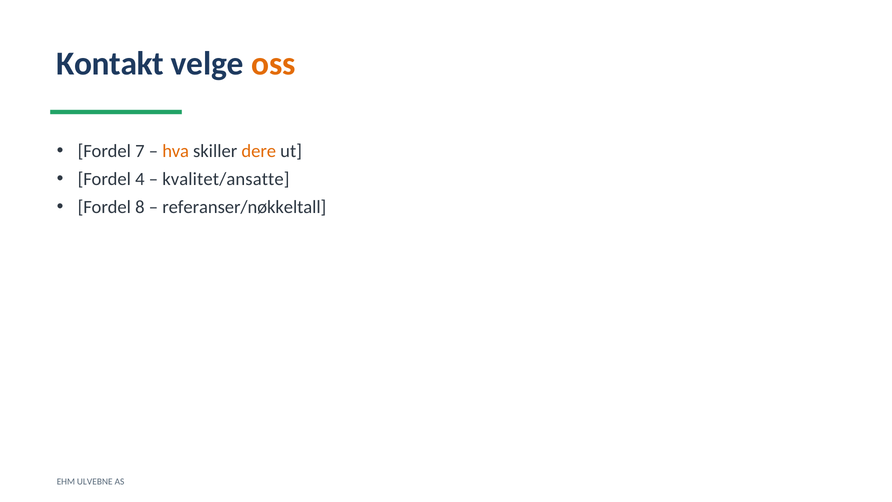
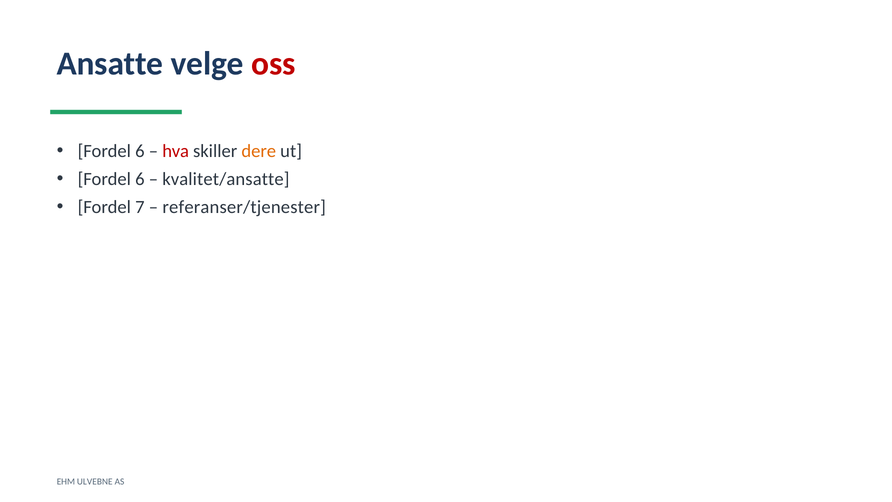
Kontakt: Kontakt -> Ansatte
oss colour: orange -> red
7 at (140, 151): 7 -> 6
hva colour: orange -> red
4 at (140, 179): 4 -> 6
8: 8 -> 7
referanser/nøkkeltall: referanser/nøkkeltall -> referanser/tjenester
